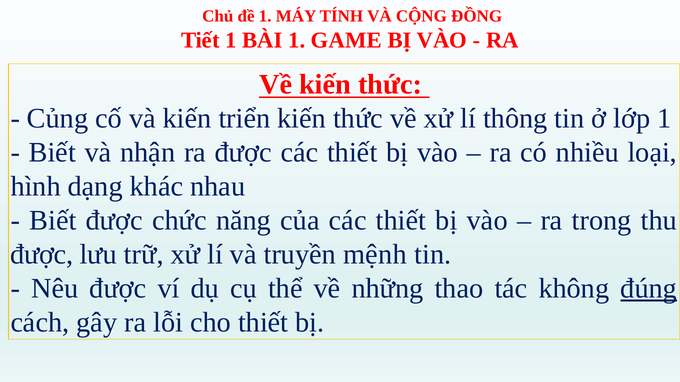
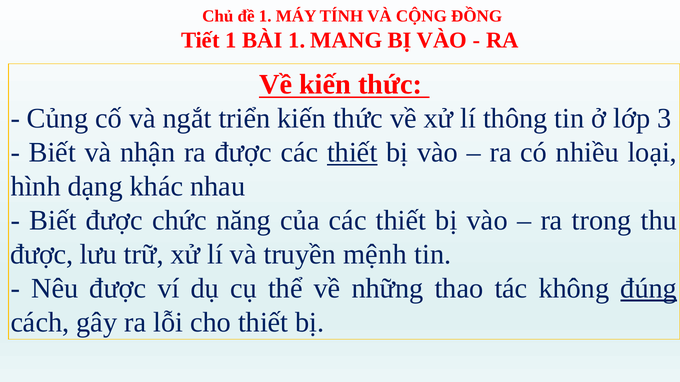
GAME: GAME -> MANG
và kiến: kiến -> ngắt
lớp 1: 1 -> 3
thiết at (352, 153) underline: none -> present
